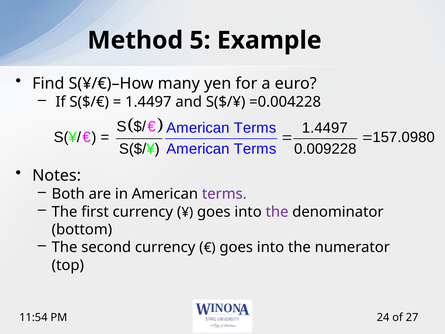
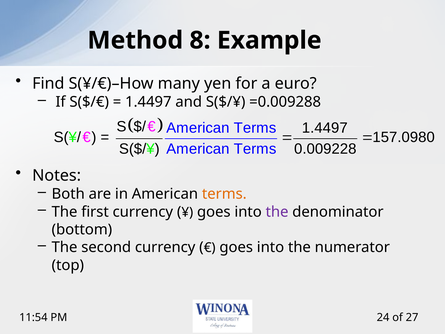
5: 5 -> 8
=0.004228: =0.004228 -> =0.009288
terms at (224, 194) colour: purple -> orange
